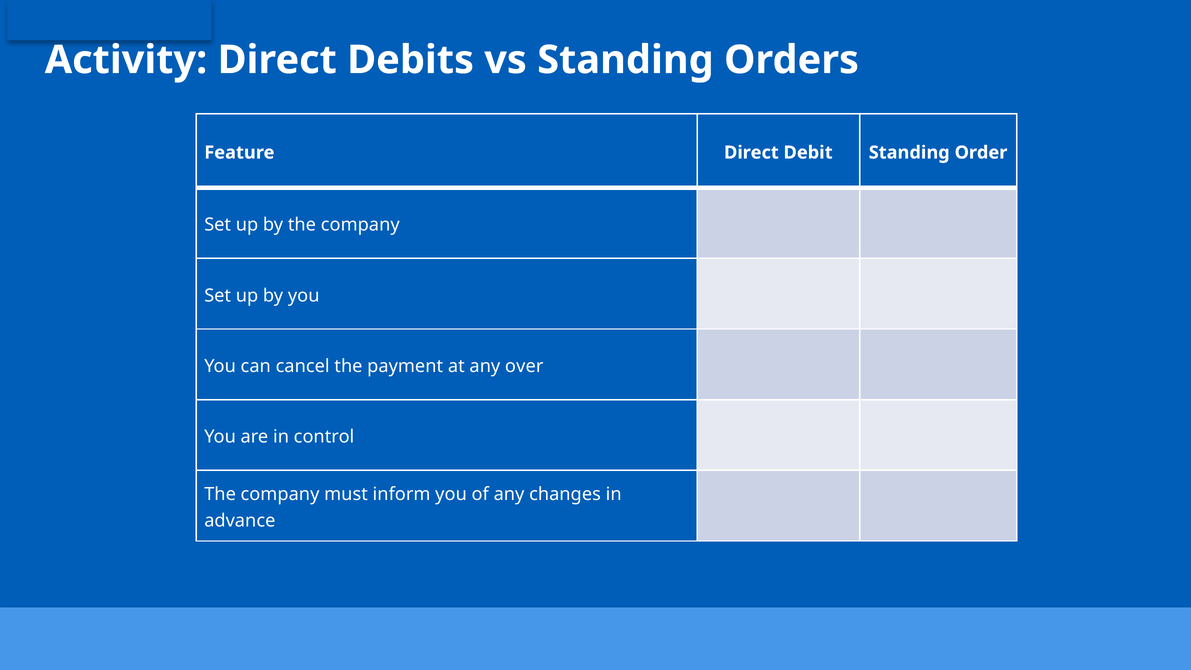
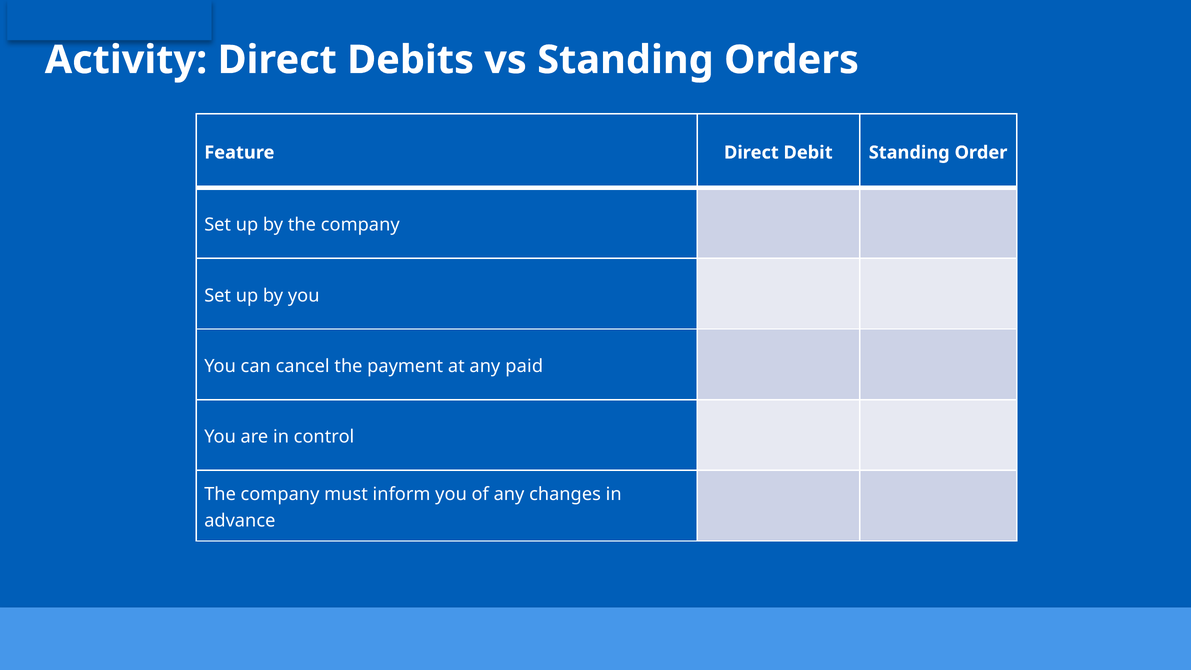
over: over -> paid
